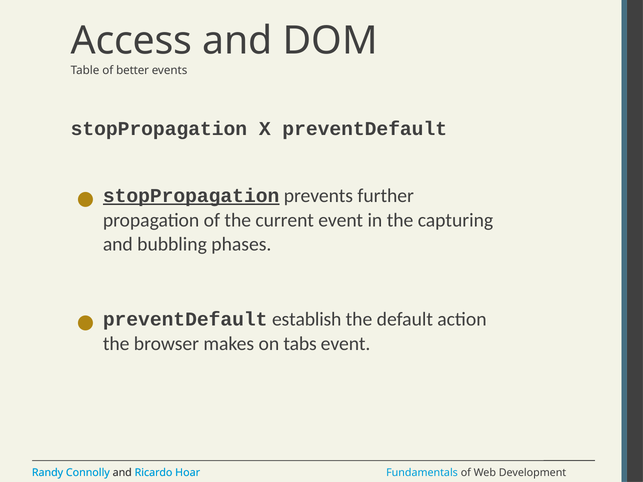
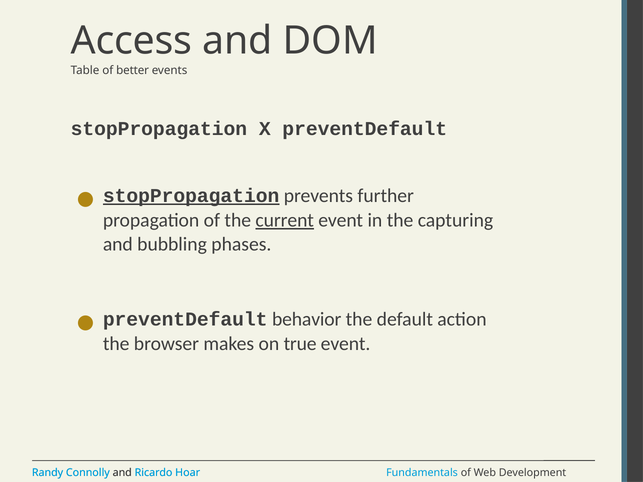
current underline: none -> present
establish: establish -> behavior
tabs: tabs -> true
